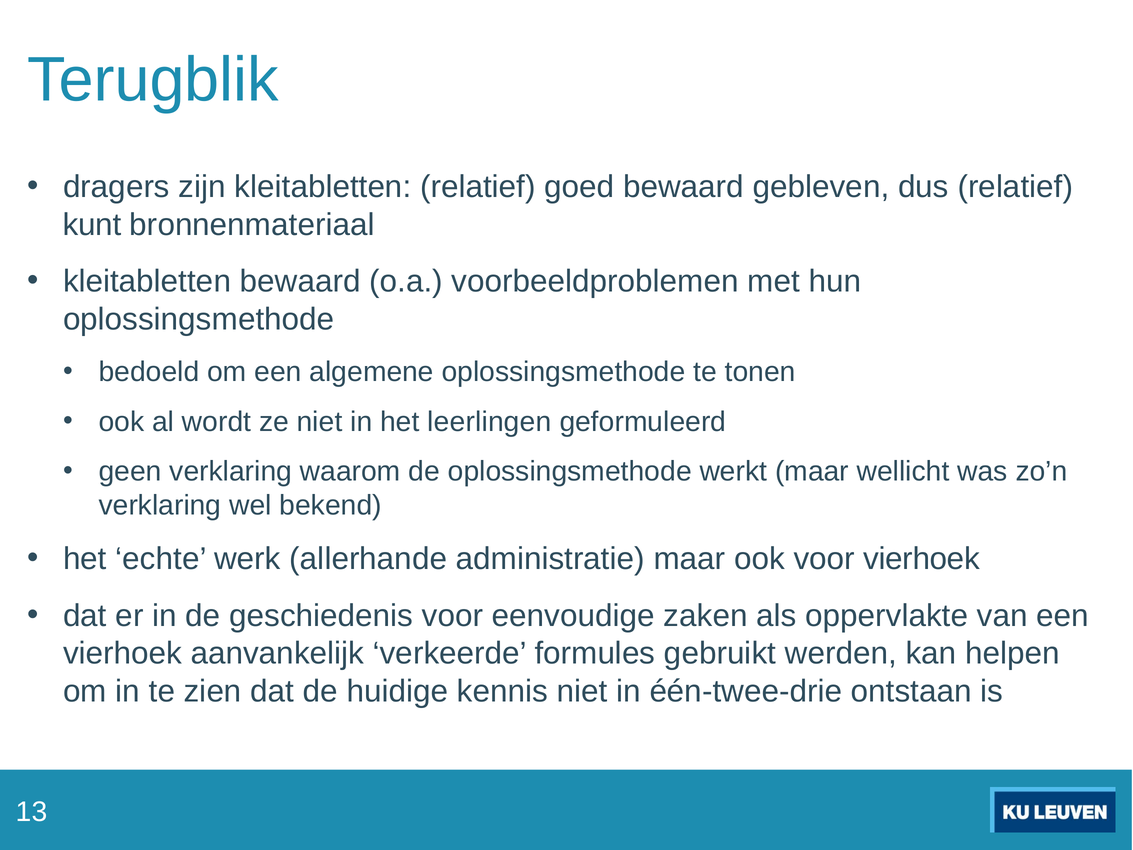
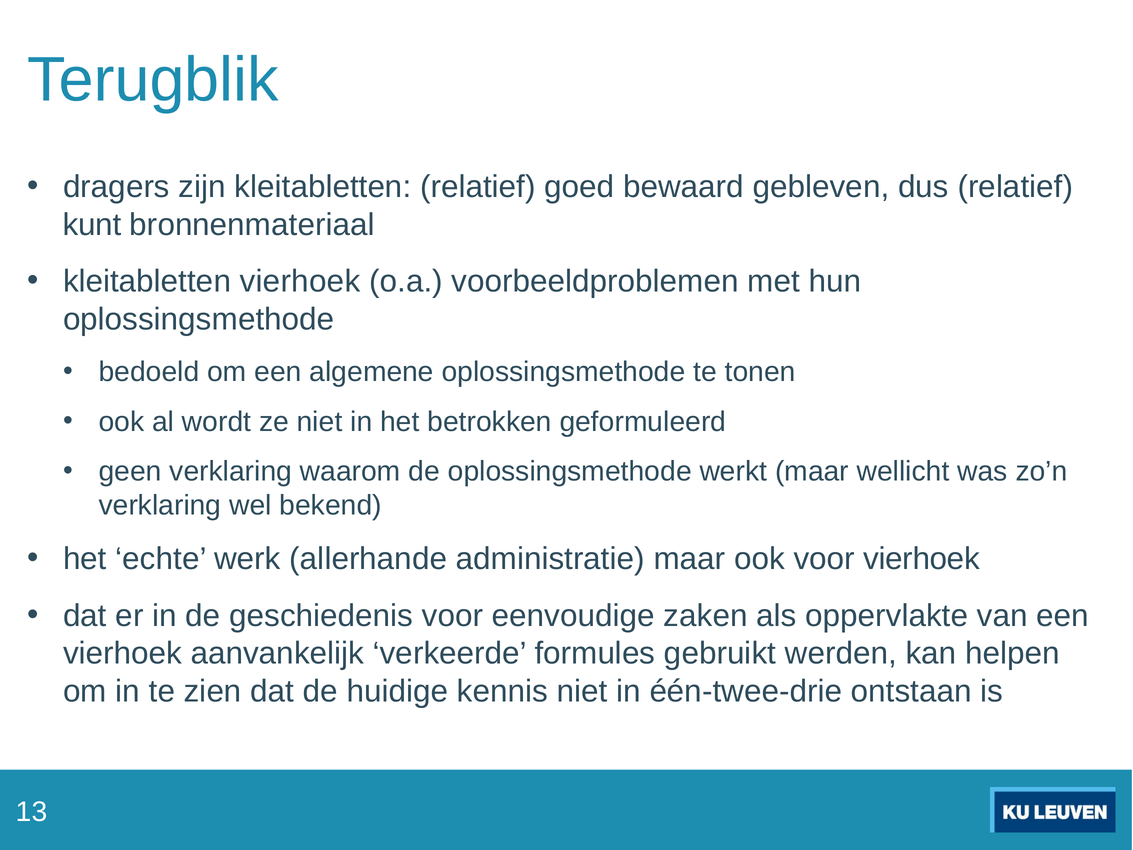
kleitabletten bewaard: bewaard -> vierhoek
leerlingen: leerlingen -> betrokken
